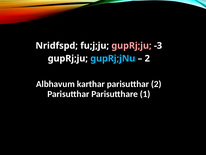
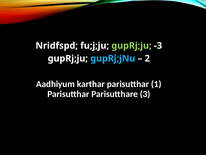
gupRj;ju at (131, 46) colour: pink -> light green
Albhavum: Albhavum -> Aadhiyum
parisutthar 2: 2 -> 1
1: 1 -> 3
